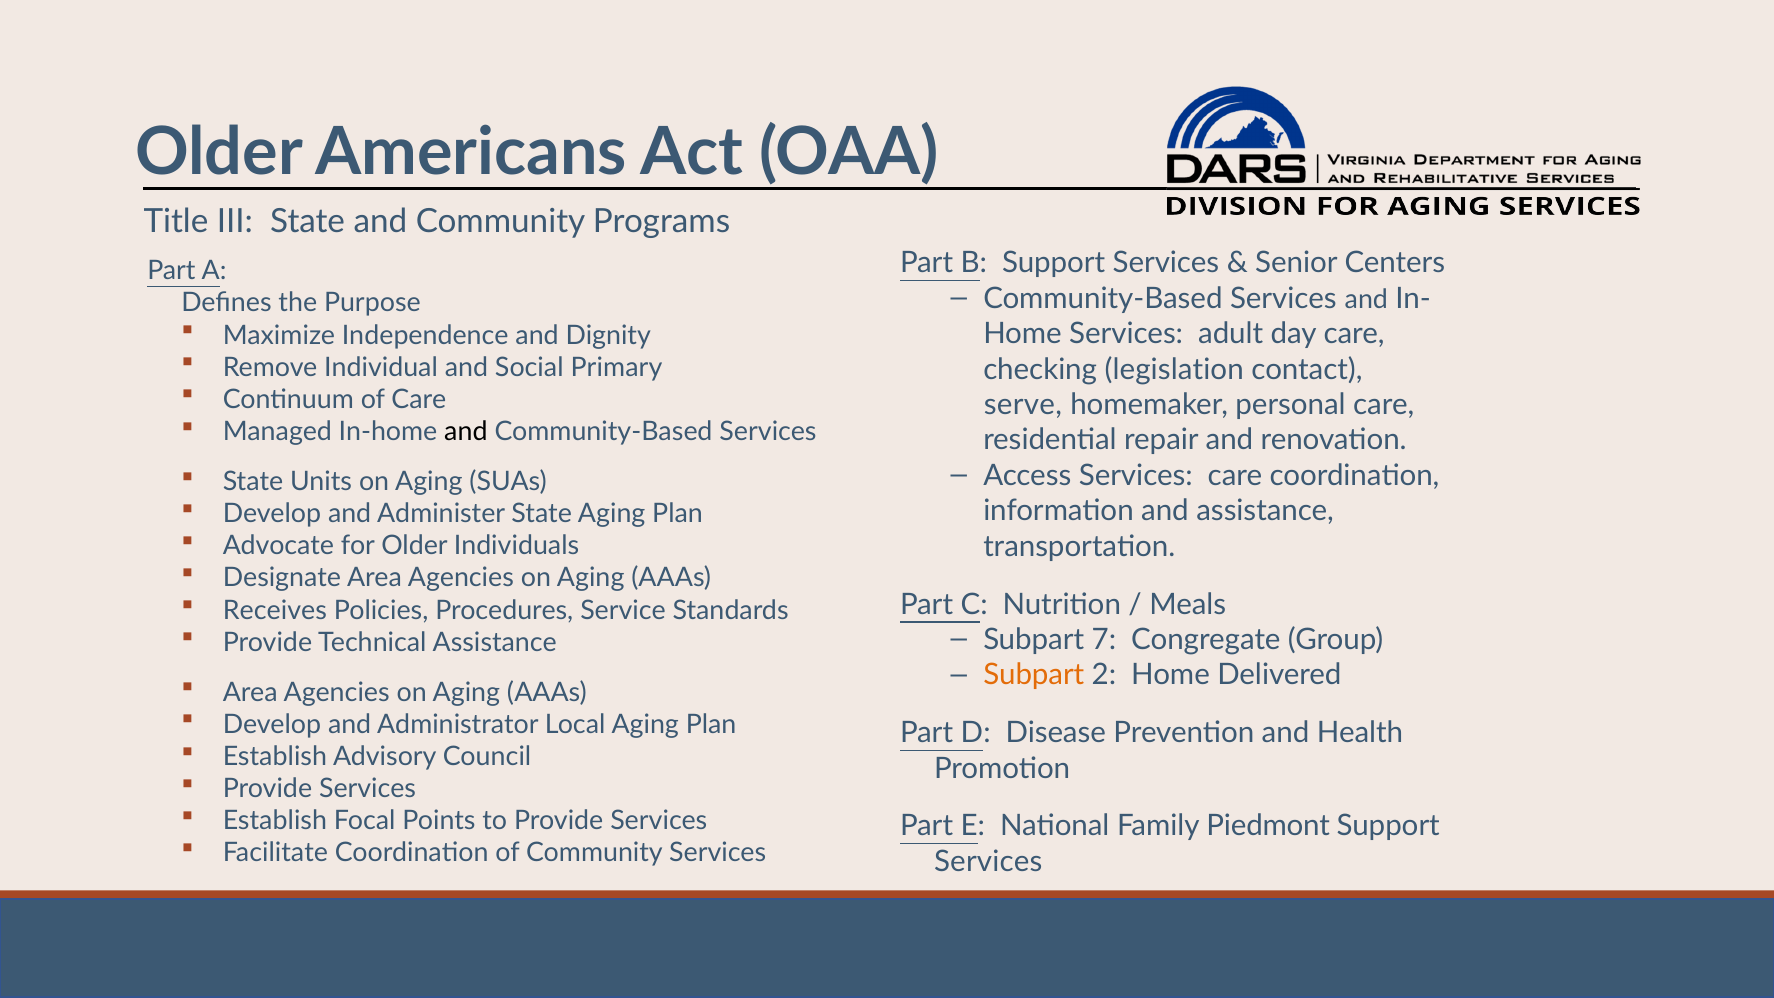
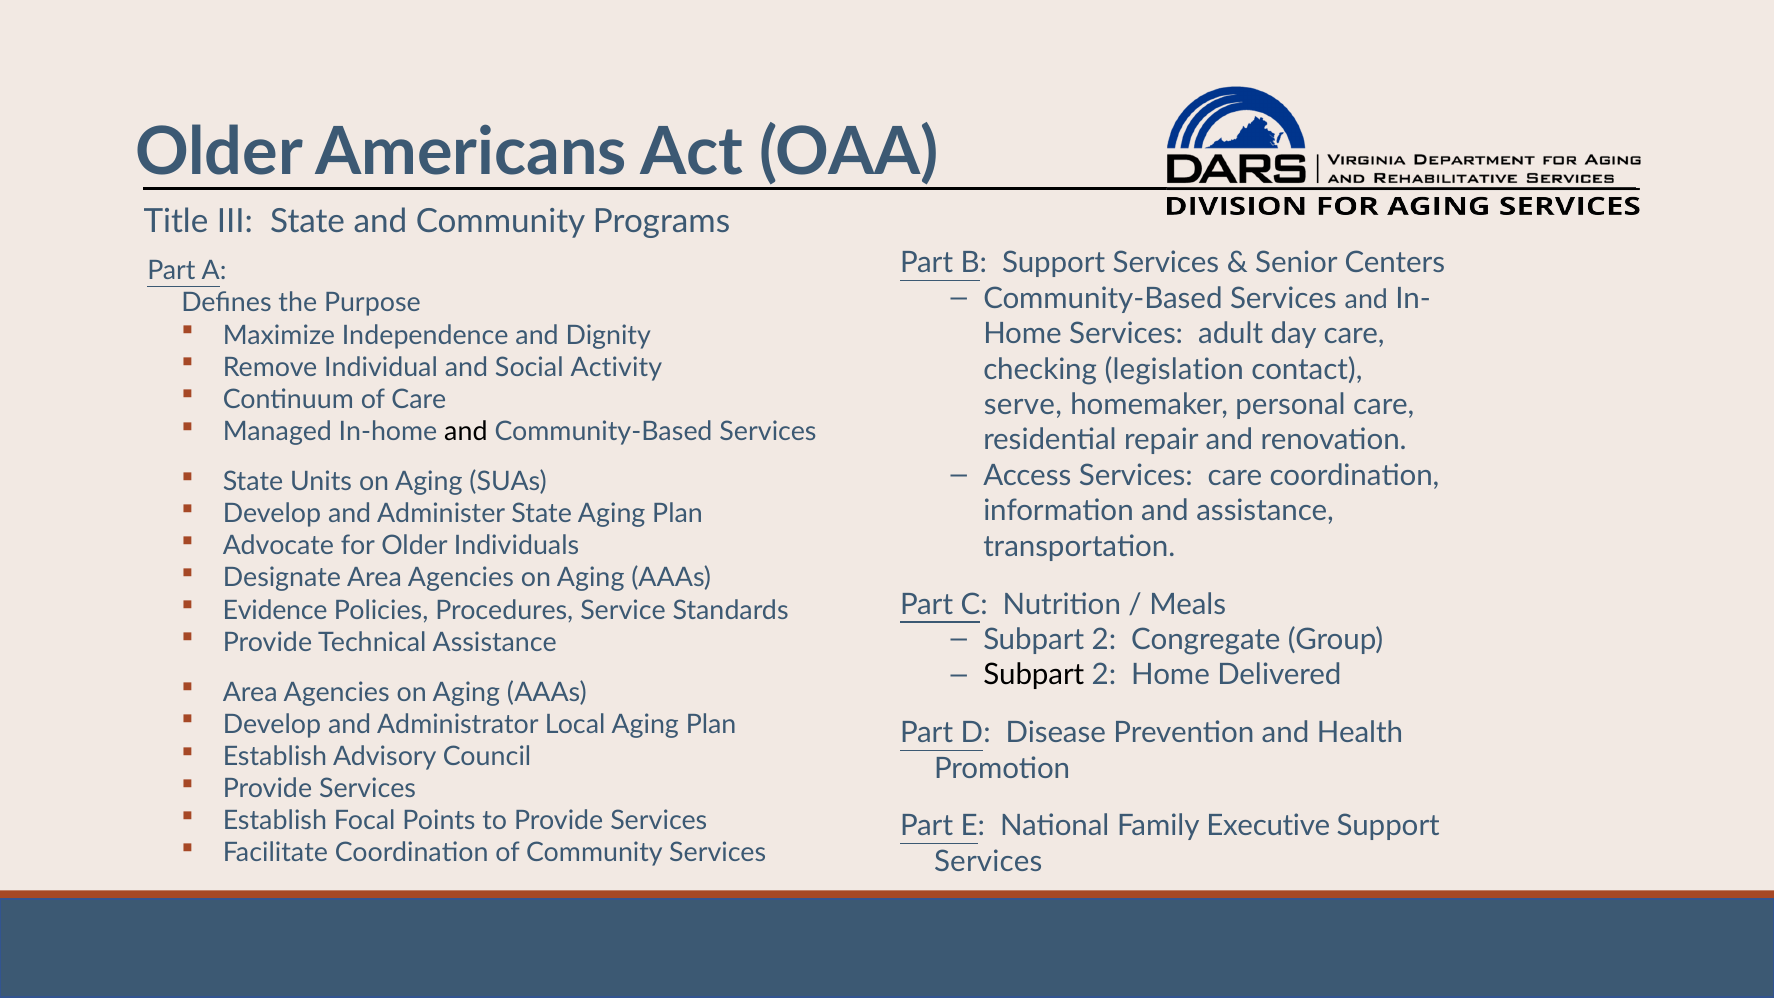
Primary: Primary -> Activity
Receives: Receives -> Evidence
7 at (1104, 640): 7 -> 2
Subpart at (1034, 675) colour: orange -> black
Piedmont: Piedmont -> Executive
